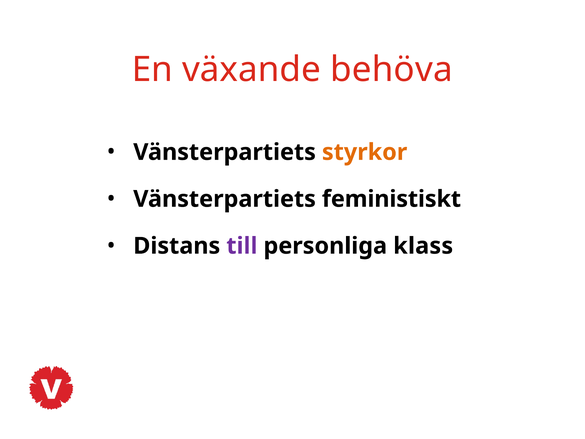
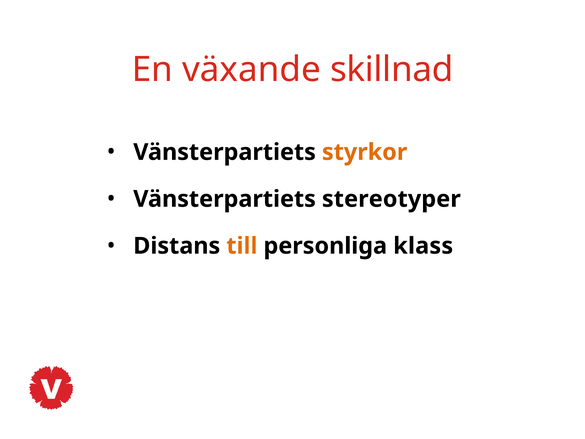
behöva: behöva -> skillnad
feministiskt: feministiskt -> stereotyper
till colour: purple -> orange
